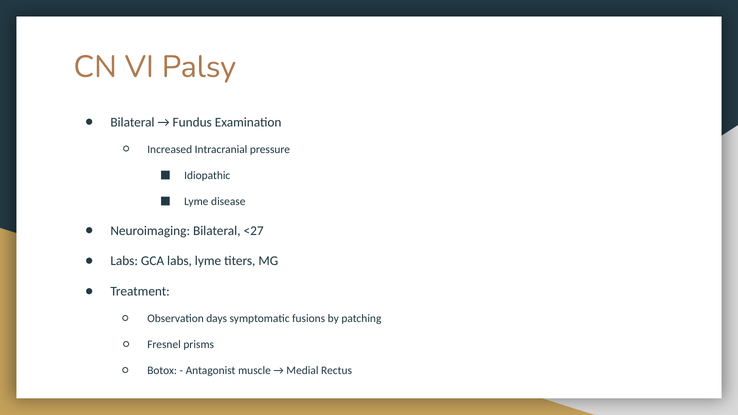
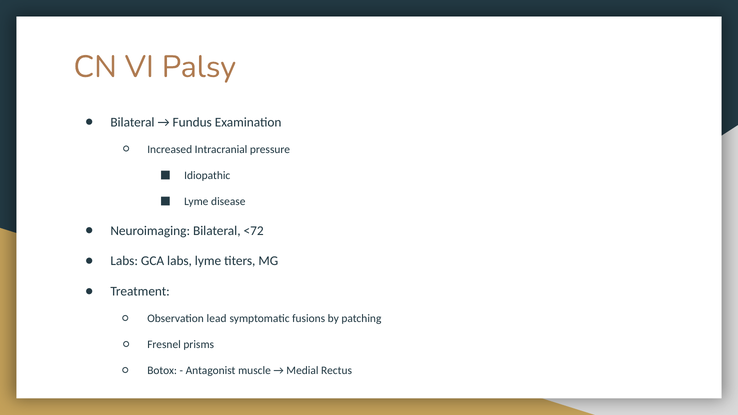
<27: <27 -> <72
days: days -> lead
